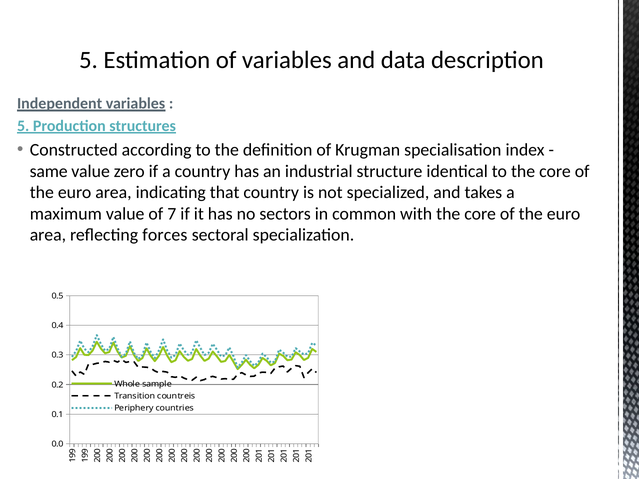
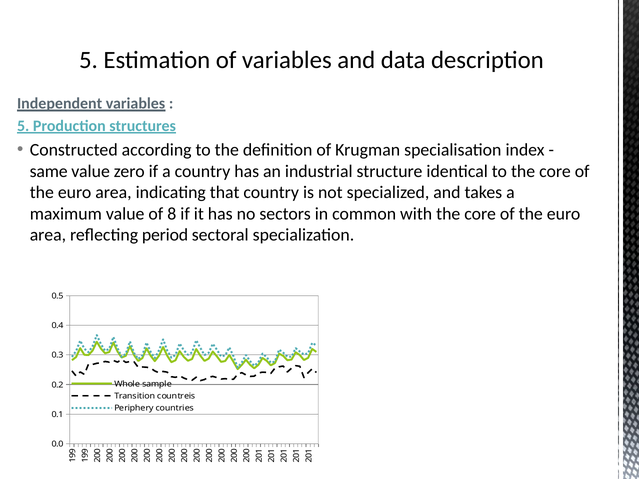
7: 7 -> 8
forces: forces -> period
